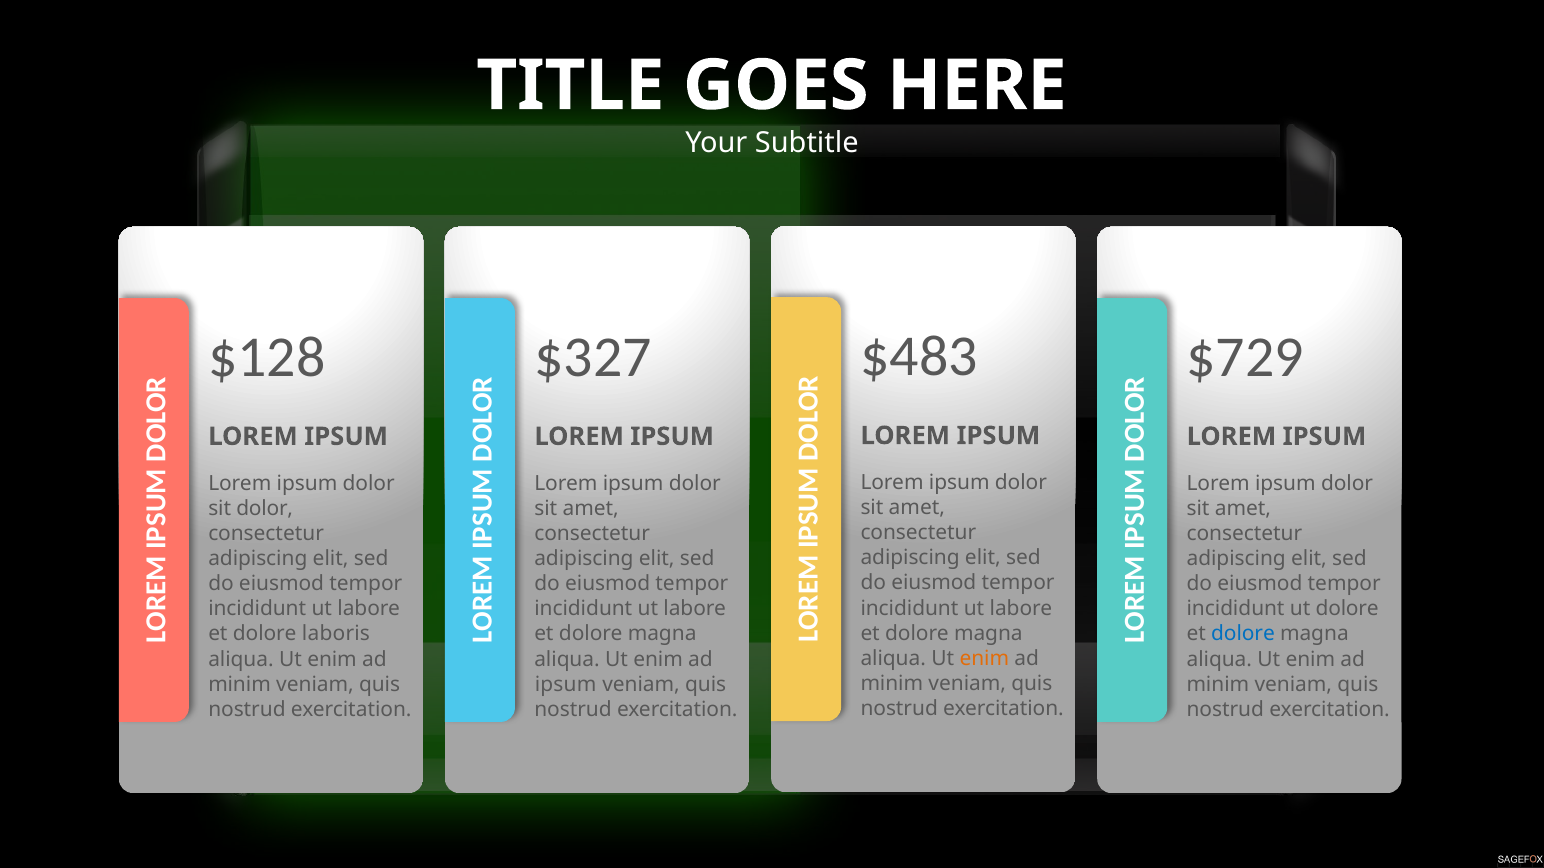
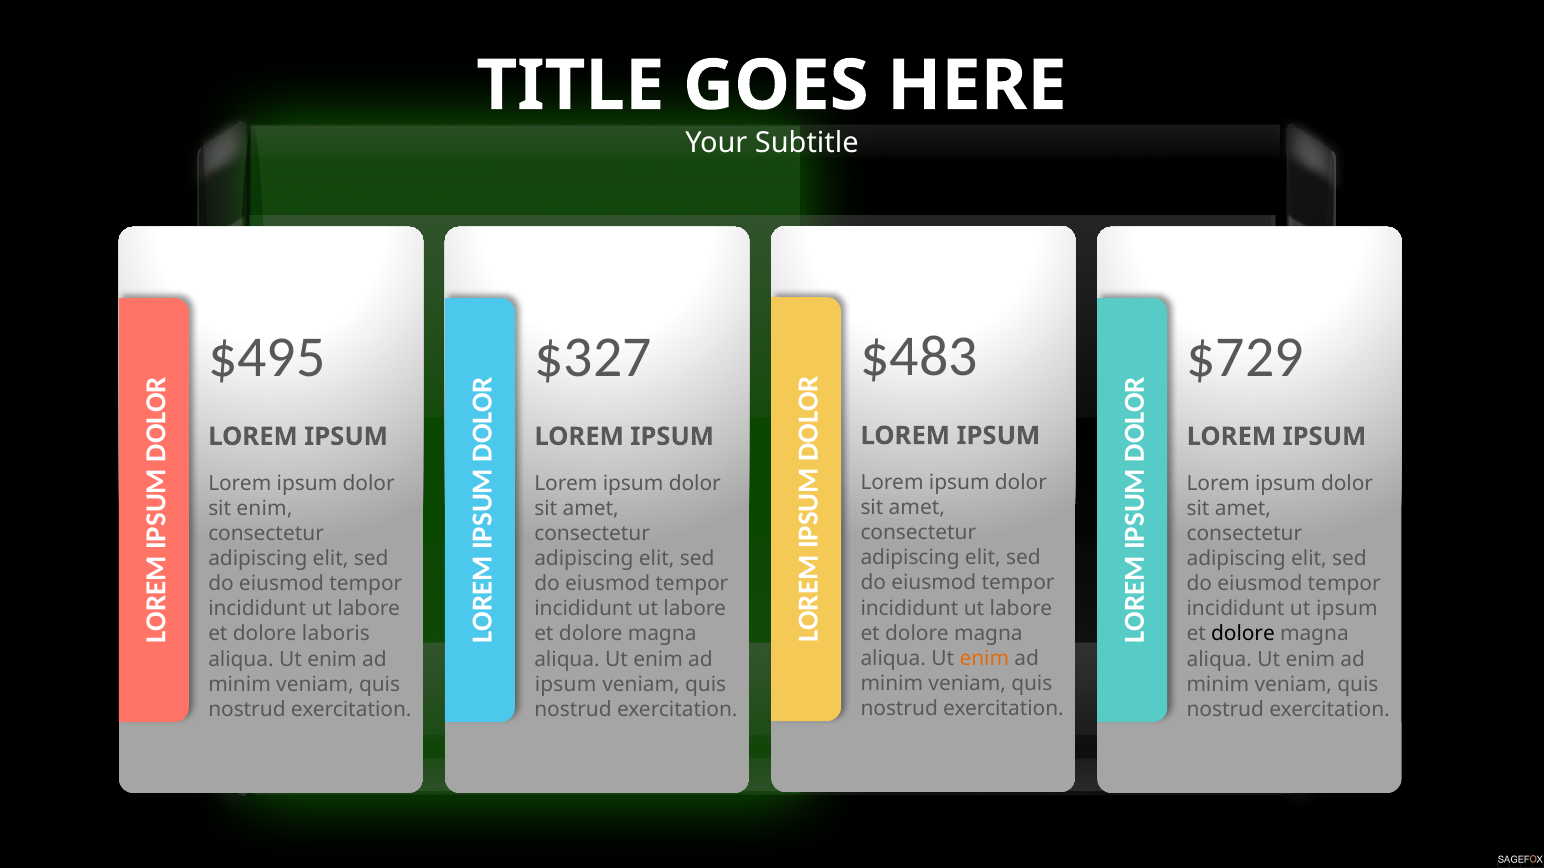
$128: $128 -> $495
sit dolor: dolor -> enim
ut dolore: dolore -> ipsum
dolore at (1243, 634) colour: blue -> black
